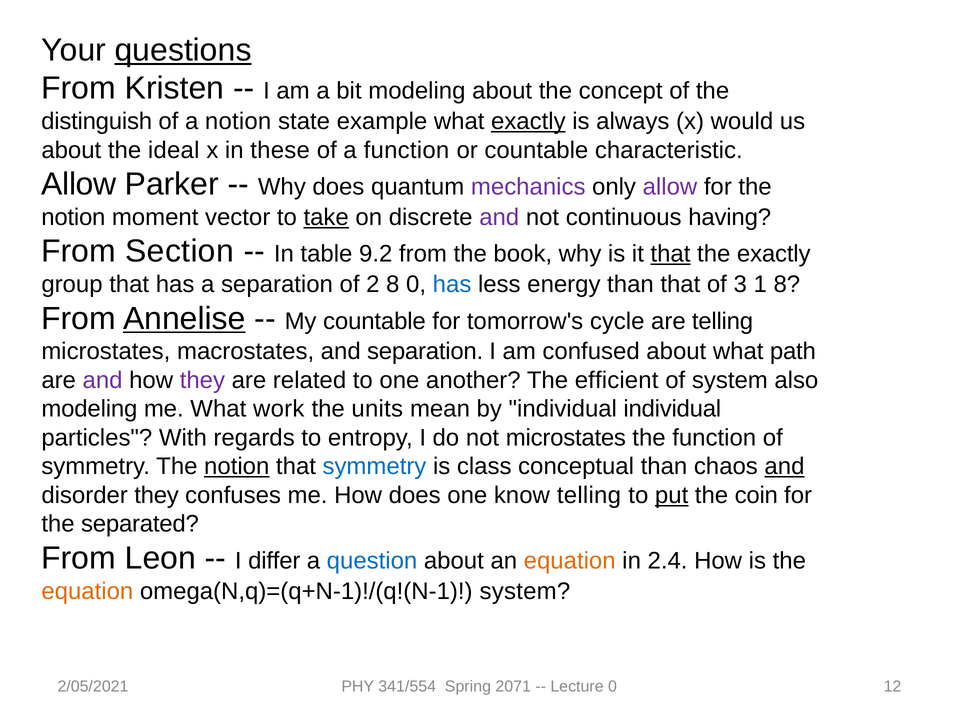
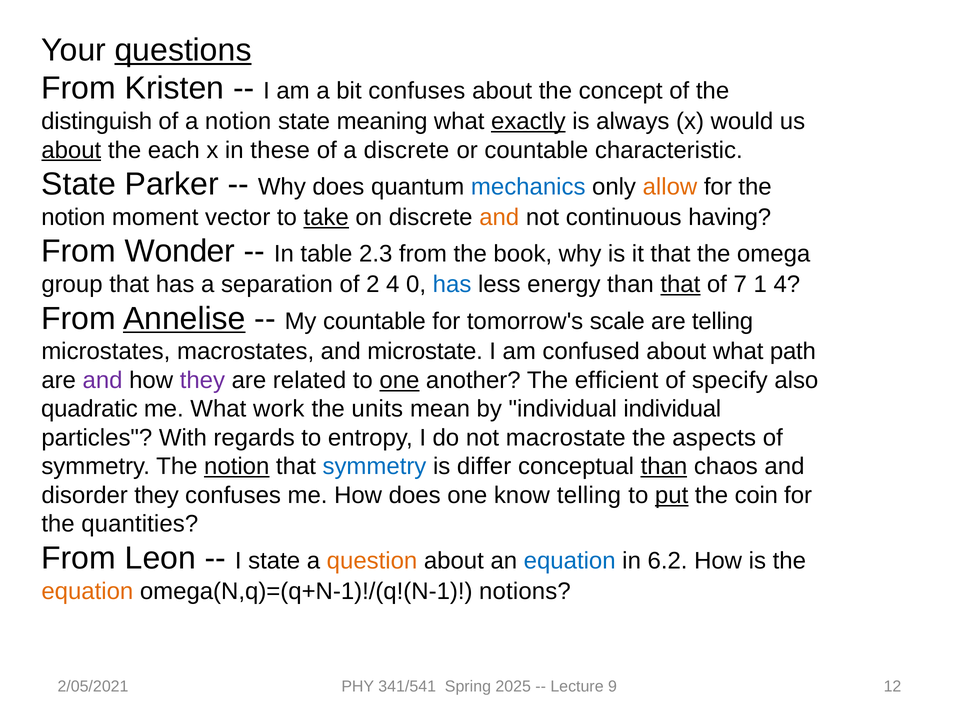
bit modeling: modeling -> confuses
example: example -> meaning
about at (71, 150) underline: none -> present
ideal: ideal -> each
a function: function -> discrete
Allow at (79, 184): Allow -> State
mechanics colour: purple -> blue
allow at (670, 187) colour: purple -> orange
and at (499, 217) colour: purple -> orange
Section: Section -> Wonder
9.2: 9.2 -> 2.3
that at (670, 254) underline: present -> none
the exactly: exactly -> omega
2 8: 8 -> 4
that at (680, 284) underline: none -> present
3: 3 -> 7
1 8: 8 -> 4
cycle: cycle -> scale
and separation: separation -> microstate
one at (399, 380) underline: none -> present
of system: system -> specify
modeling at (89, 409): modeling -> quadratic
not microstates: microstates -> macrostate
the function: function -> aspects
class: class -> differ
than at (664, 467) underline: none -> present
and at (784, 467) underline: present -> none
separated: separated -> quantities
I differ: differ -> state
question colour: blue -> orange
equation at (570, 561) colour: orange -> blue
2.4: 2.4 -> 6.2
omega(N,q)=(q+N-1)!/(q!(N-1 system: system -> notions
341/554: 341/554 -> 341/541
2071: 2071 -> 2025
Lecture 0: 0 -> 9
